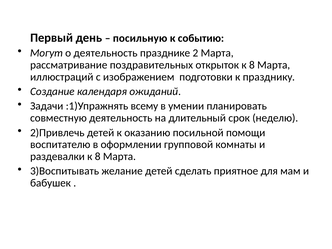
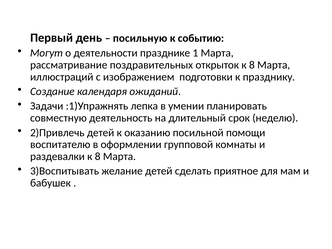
о деятельность: деятельность -> деятельности
2: 2 -> 1
всему: всему -> лепка
